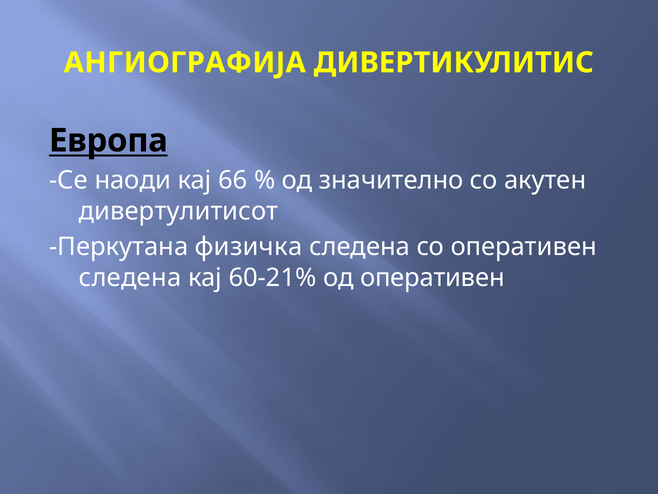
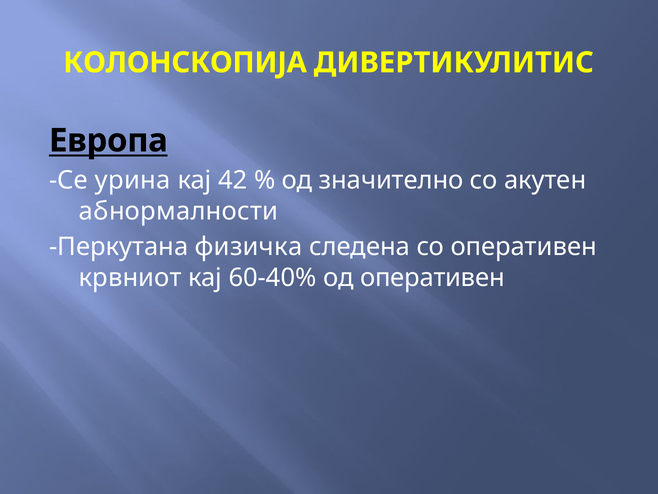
АНГИОГРАФИЈА: АНГИОГРАФИЈА -> КОЛОНСКОПИЈА
наоди: наоди -> урина
66: 66 -> 42
дивертулитисот: дивертулитисот -> абнормалности
следена at (130, 277): следена -> крвниот
60-21%: 60-21% -> 60-40%
